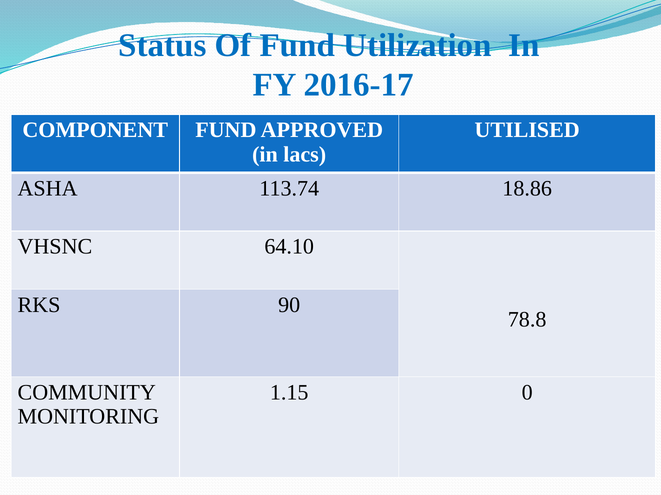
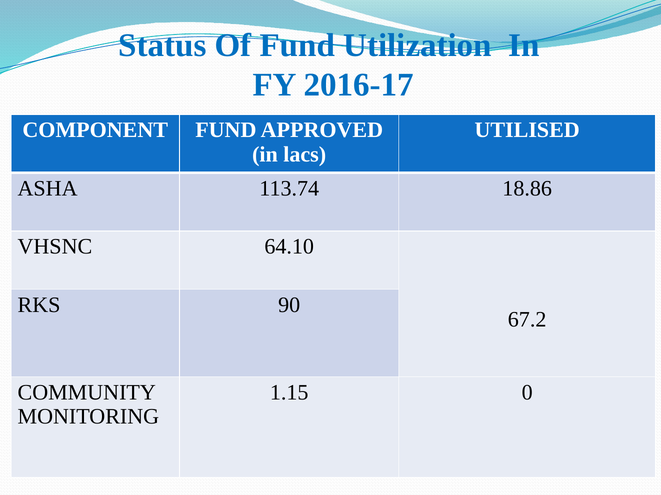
78.8: 78.8 -> 67.2
